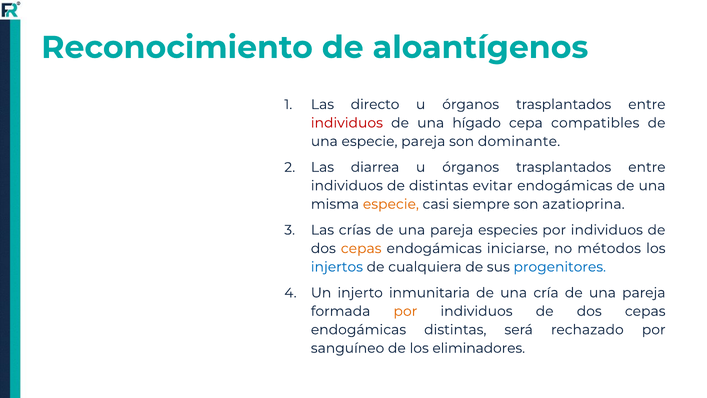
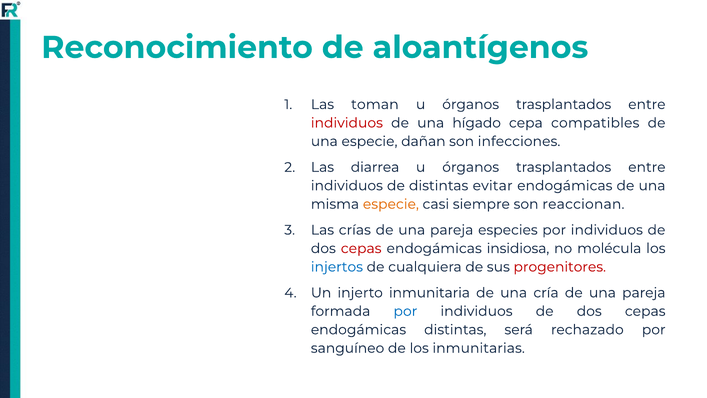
directo: directo -> toman
especie pareja: pareja -> dañan
dominante: dominante -> infecciones
azatioprina: azatioprina -> reaccionan
cepas at (361, 248) colour: orange -> red
iniciarse: iniciarse -> insidiosa
métodos: métodos -> molécula
progenitores colour: blue -> red
por at (405, 311) colour: orange -> blue
eliminadores: eliminadores -> inmunitarias
